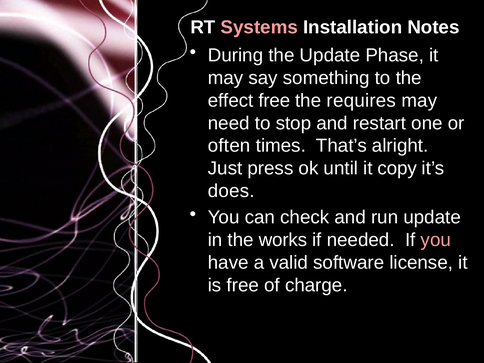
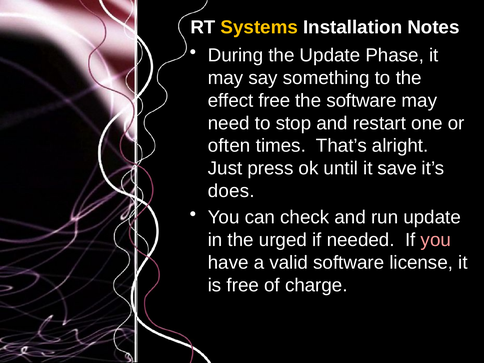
Systems colour: pink -> yellow
the requires: requires -> software
copy: copy -> save
works: works -> urged
